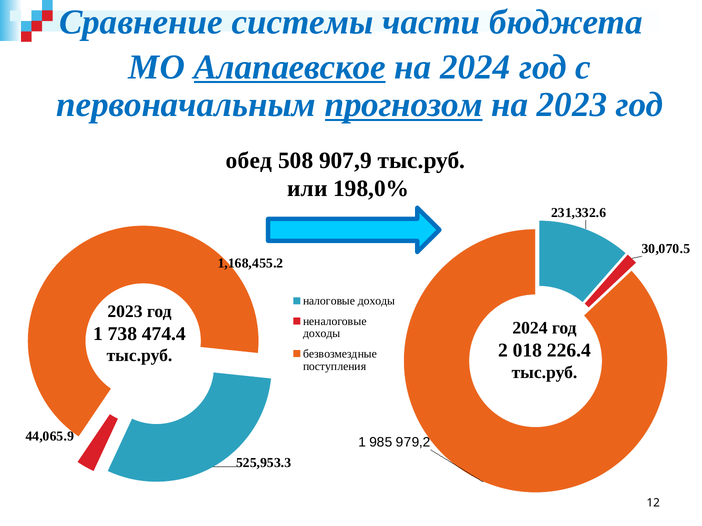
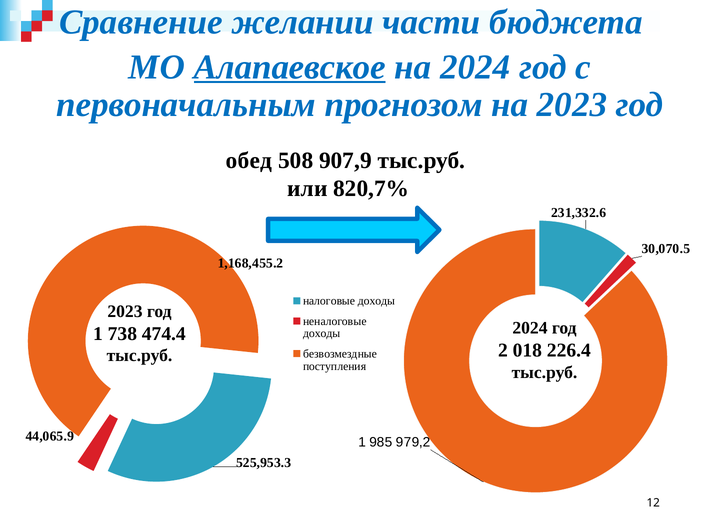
системы: системы -> желании
прогнозом underline: present -> none
198,0%: 198,0% -> 820,7%
